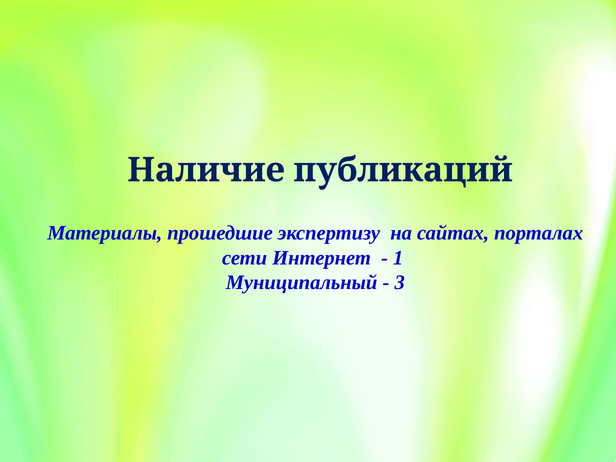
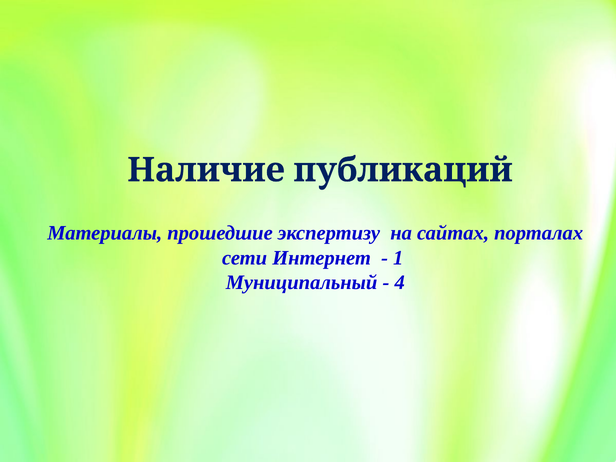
3: 3 -> 4
